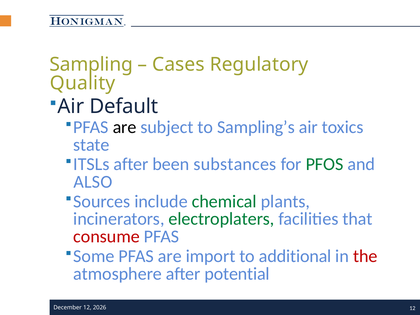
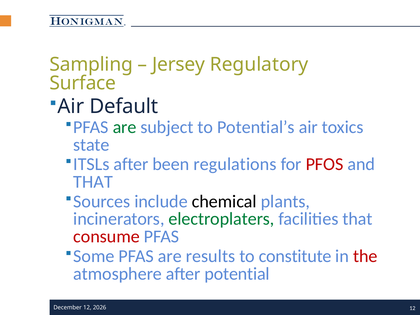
Cases: Cases -> Jersey
Quality: Quality -> Surface
are at (125, 127) colour: black -> green
Sampling’s: Sampling’s -> Potential’s
substances: substances -> regulations
PFOS colour: green -> red
ALSO at (93, 182): ALSO -> THAT
chemical colour: green -> black
import: import -> results
additional: additional -> constitute
